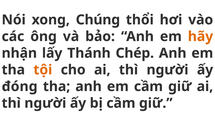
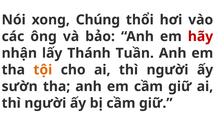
hãy colour: orange -> red
Chép: Chép -> Tuần
đóng: đóng -> sườn
